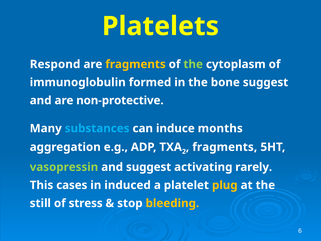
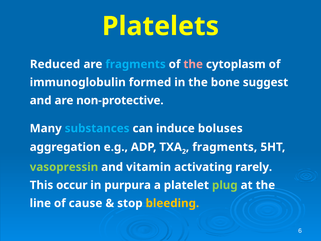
Respond: Respond -> Reduced
fragments at (136, 64) colour: yellow -> light blue
the at (193, 64) colour: light green -> pink
months: months -> boluses
and suggest: suggest -> vitamin
cases: cases -> occur
induced: induced -> purpura
plug colour: yellow -> light green
still: still -> line
stress: stress -> cause
